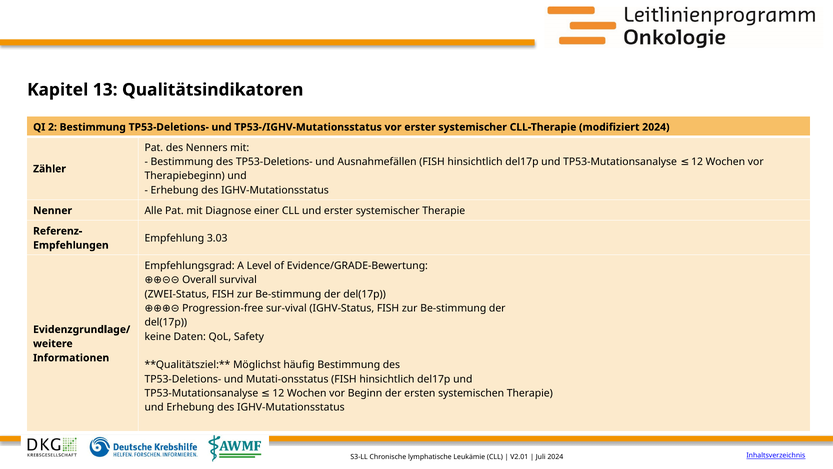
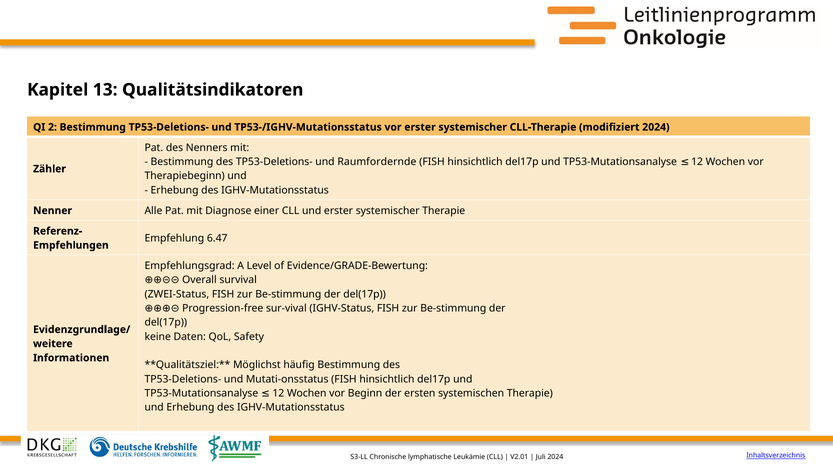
Ausnahmefällen: Ausnahmefällen -> Raumfordernde
3.03: 3.03 -> 6.47
